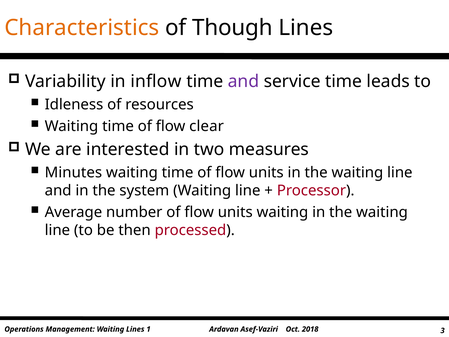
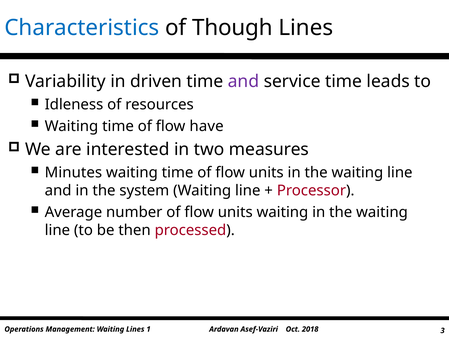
Characteristics colour: orange -> blue
inflow: inflow -> driven
clear: clear -> have
